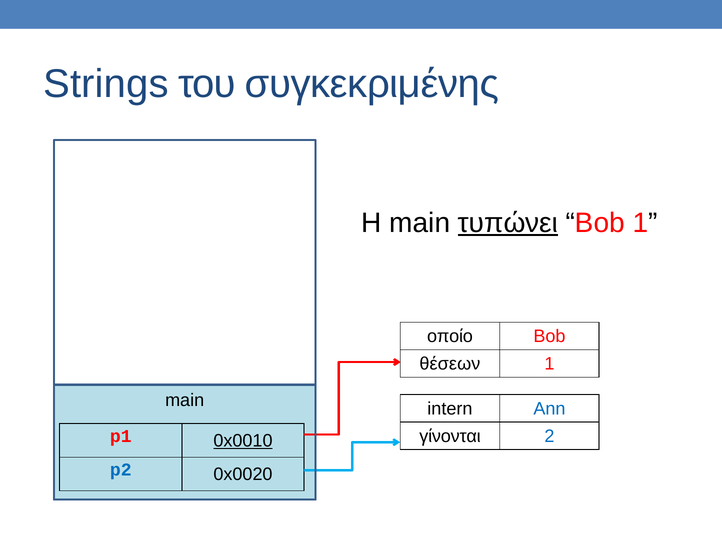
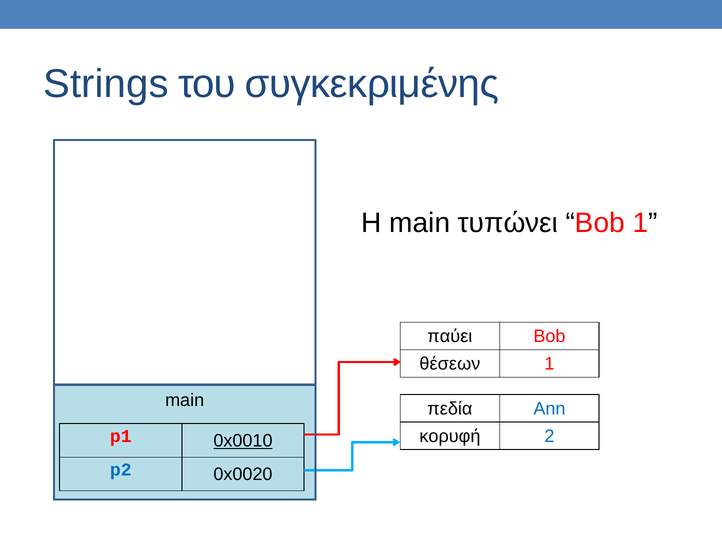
τυπώνει underline: present -> none
οποίο: οποίο -> παύει
intern: intern -> πεδία
γίνονται: γίνονται -> κορυφή
